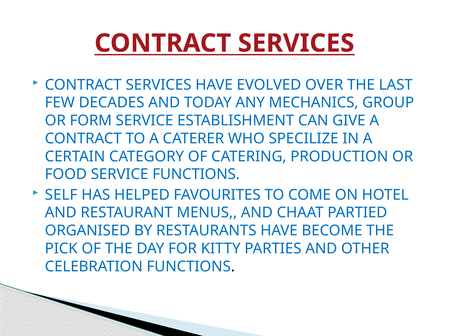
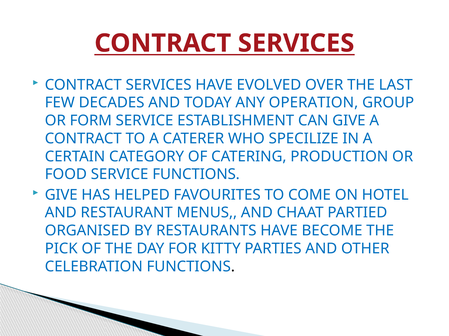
MECHANICS: MECHANICS -> OPERATION
SELF at (61, 195): SELF -> GIVE
